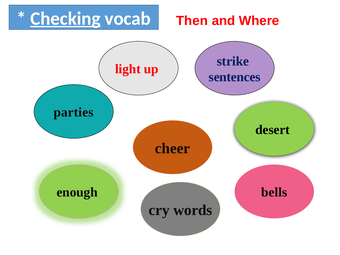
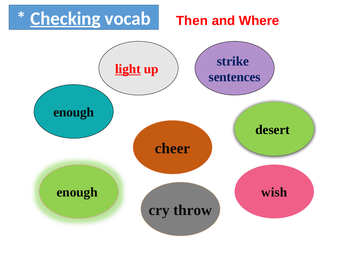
light underline: none -> present
parties at (74, 112): parties -> enough
bells: bells -> wish
words: words -> throw
